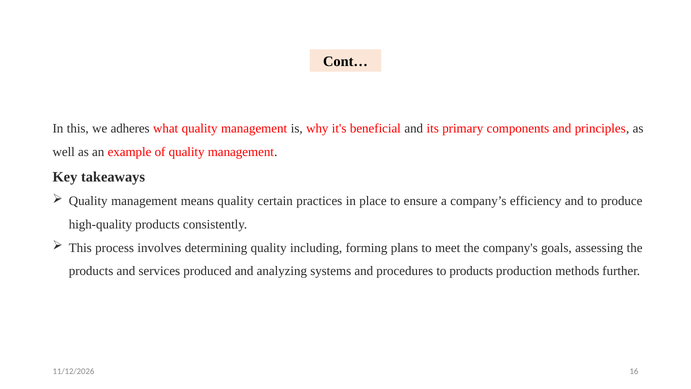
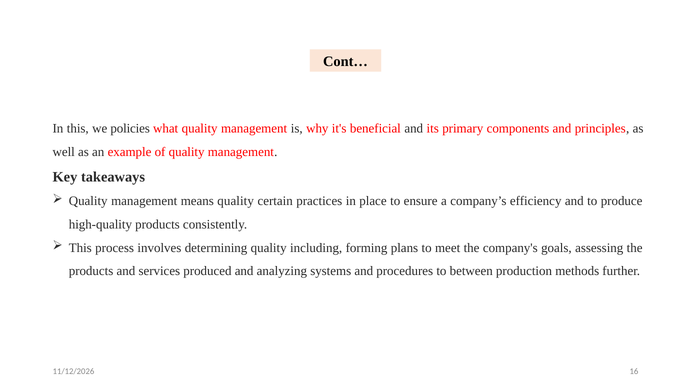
adheres: adheres -> policies
to products: products -> between
